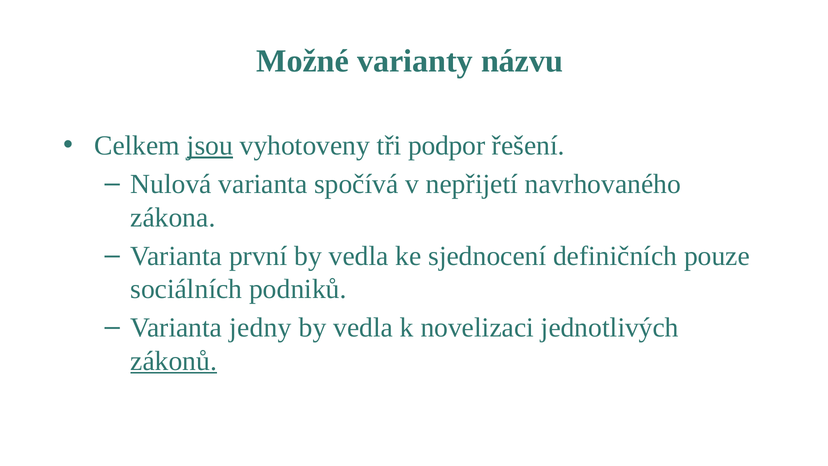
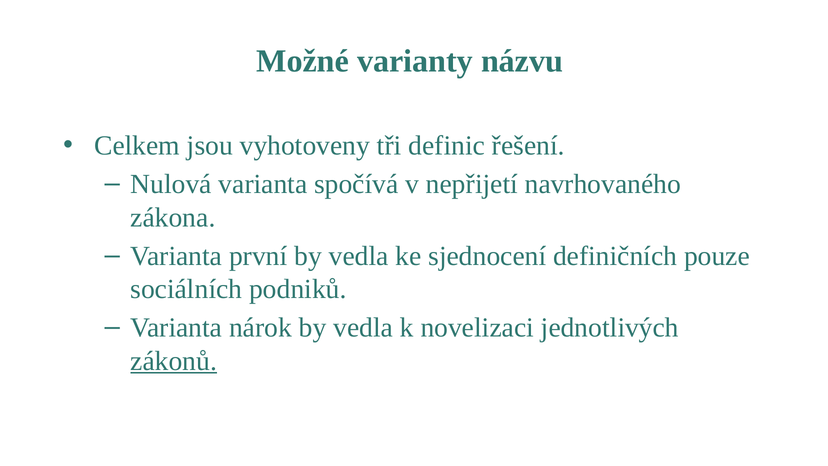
jsou underline: present -> none
podpor: podpor -> definic
jedny: jedny -> nárok
